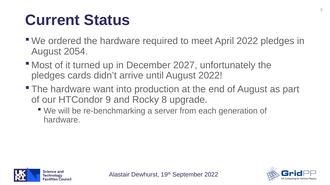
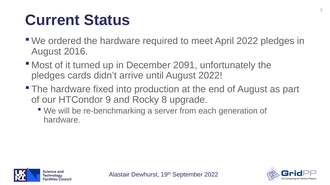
2054: 2054 -> 2016
2027: 2027 -> 2091
want: want -> fixed
